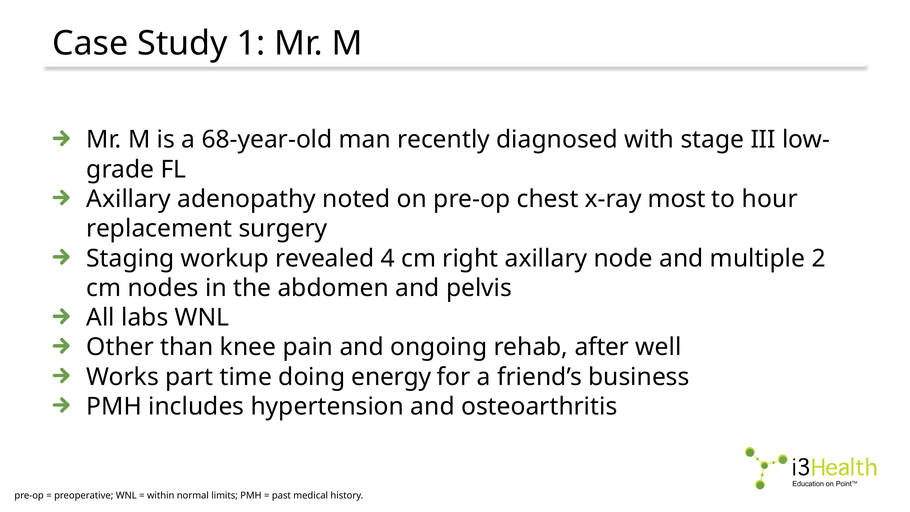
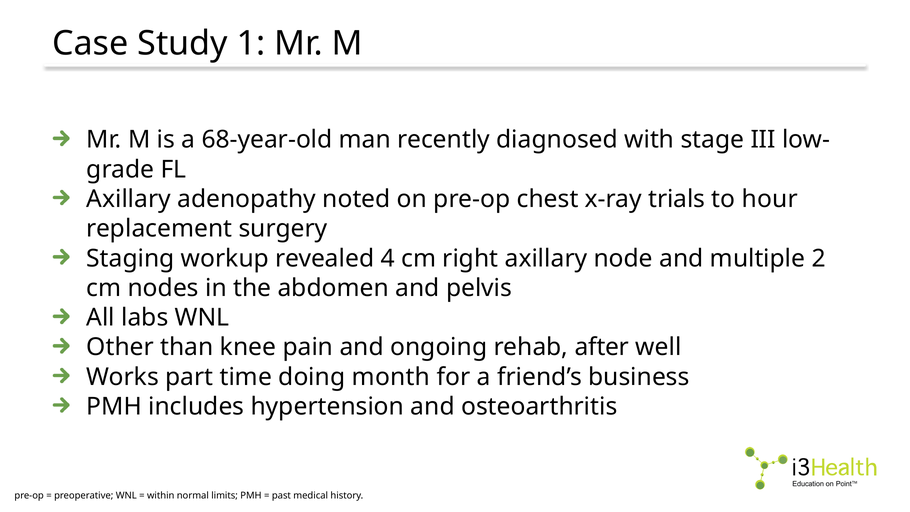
most: most -> trials
energy: energy -> month
